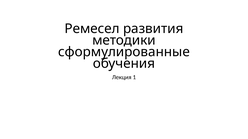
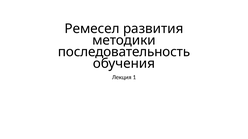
сформулированные: сформулированные -> последовательность
